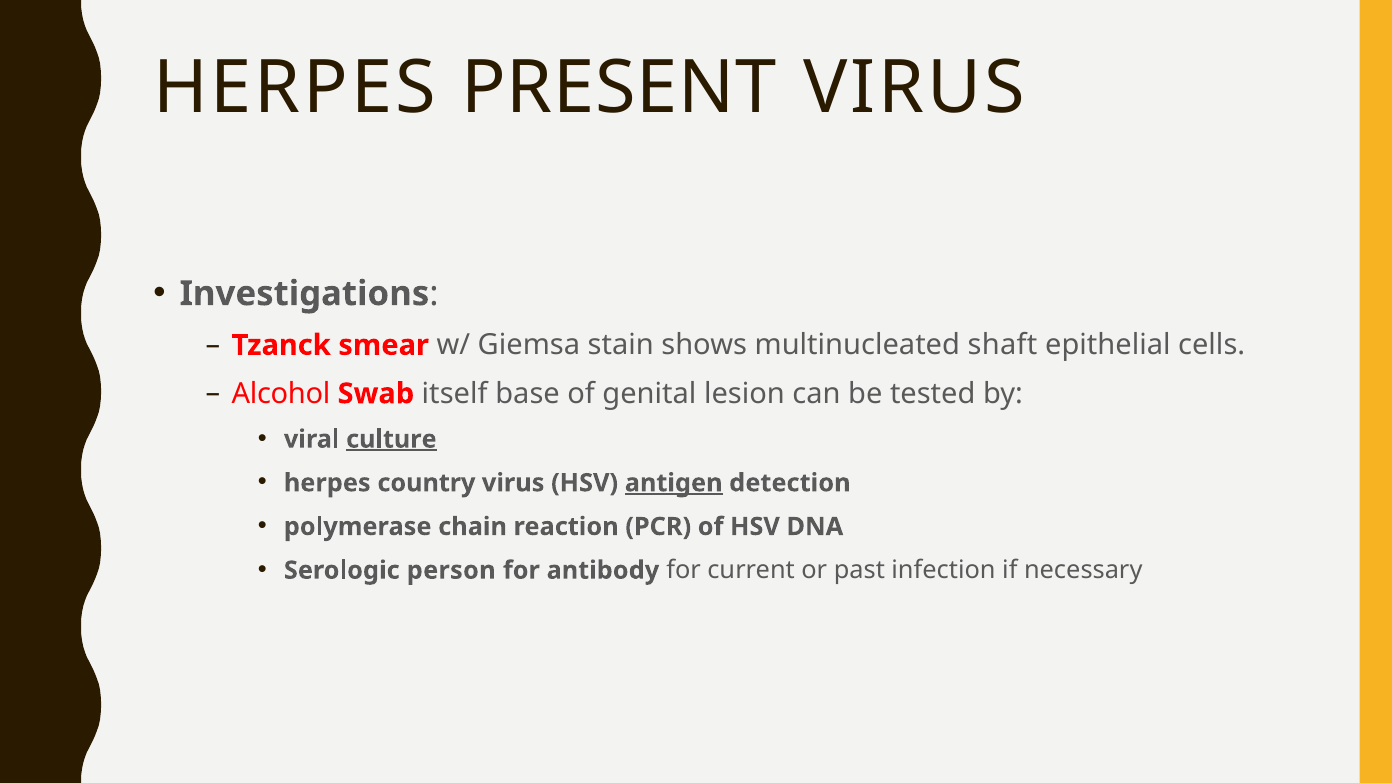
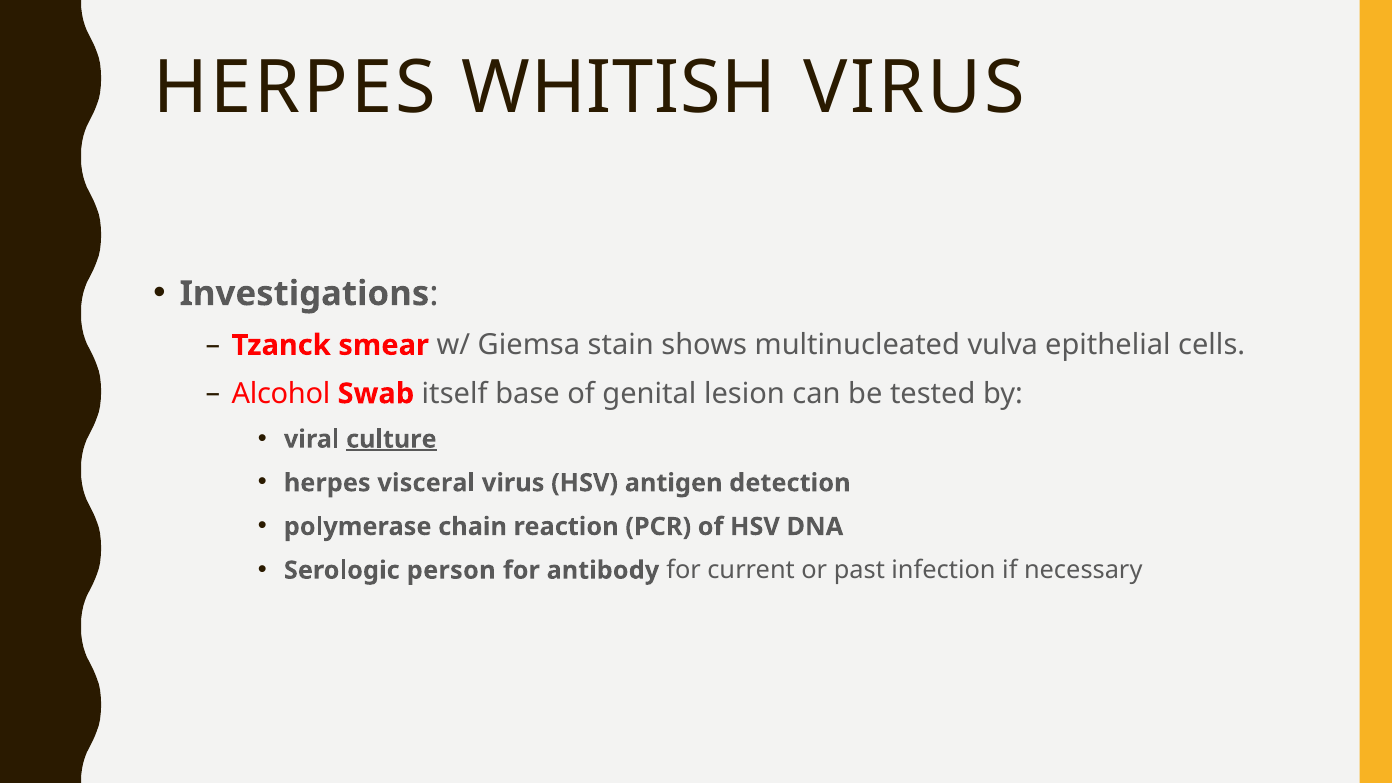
PRESENT: PRESENT -> WHITISH
shaft: shaft -> vulva
country: country -> visceral
antigen underline: present -> none
